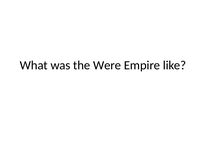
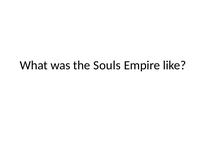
Were: Were -> Souls
